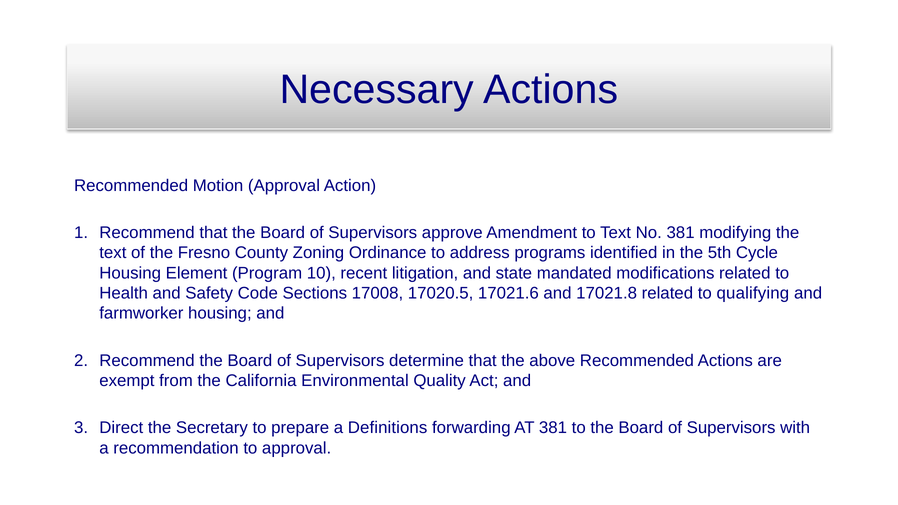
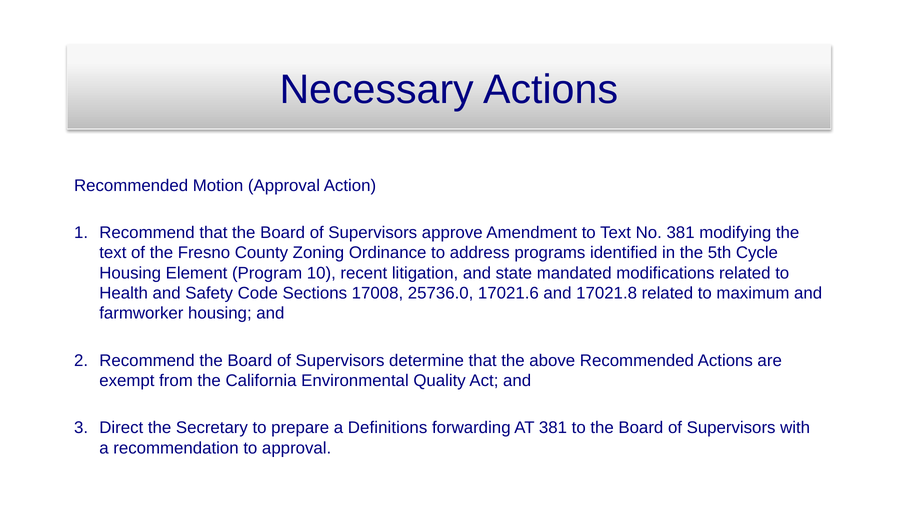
17020.5: 17020.5 -> 25736.0
qualifying: qualifying -> maximum
